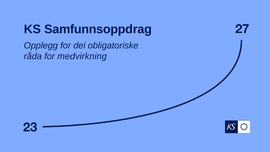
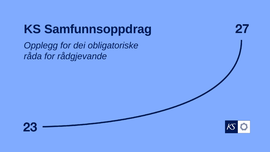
medvirkning: medvirkning -> rådgjevande
